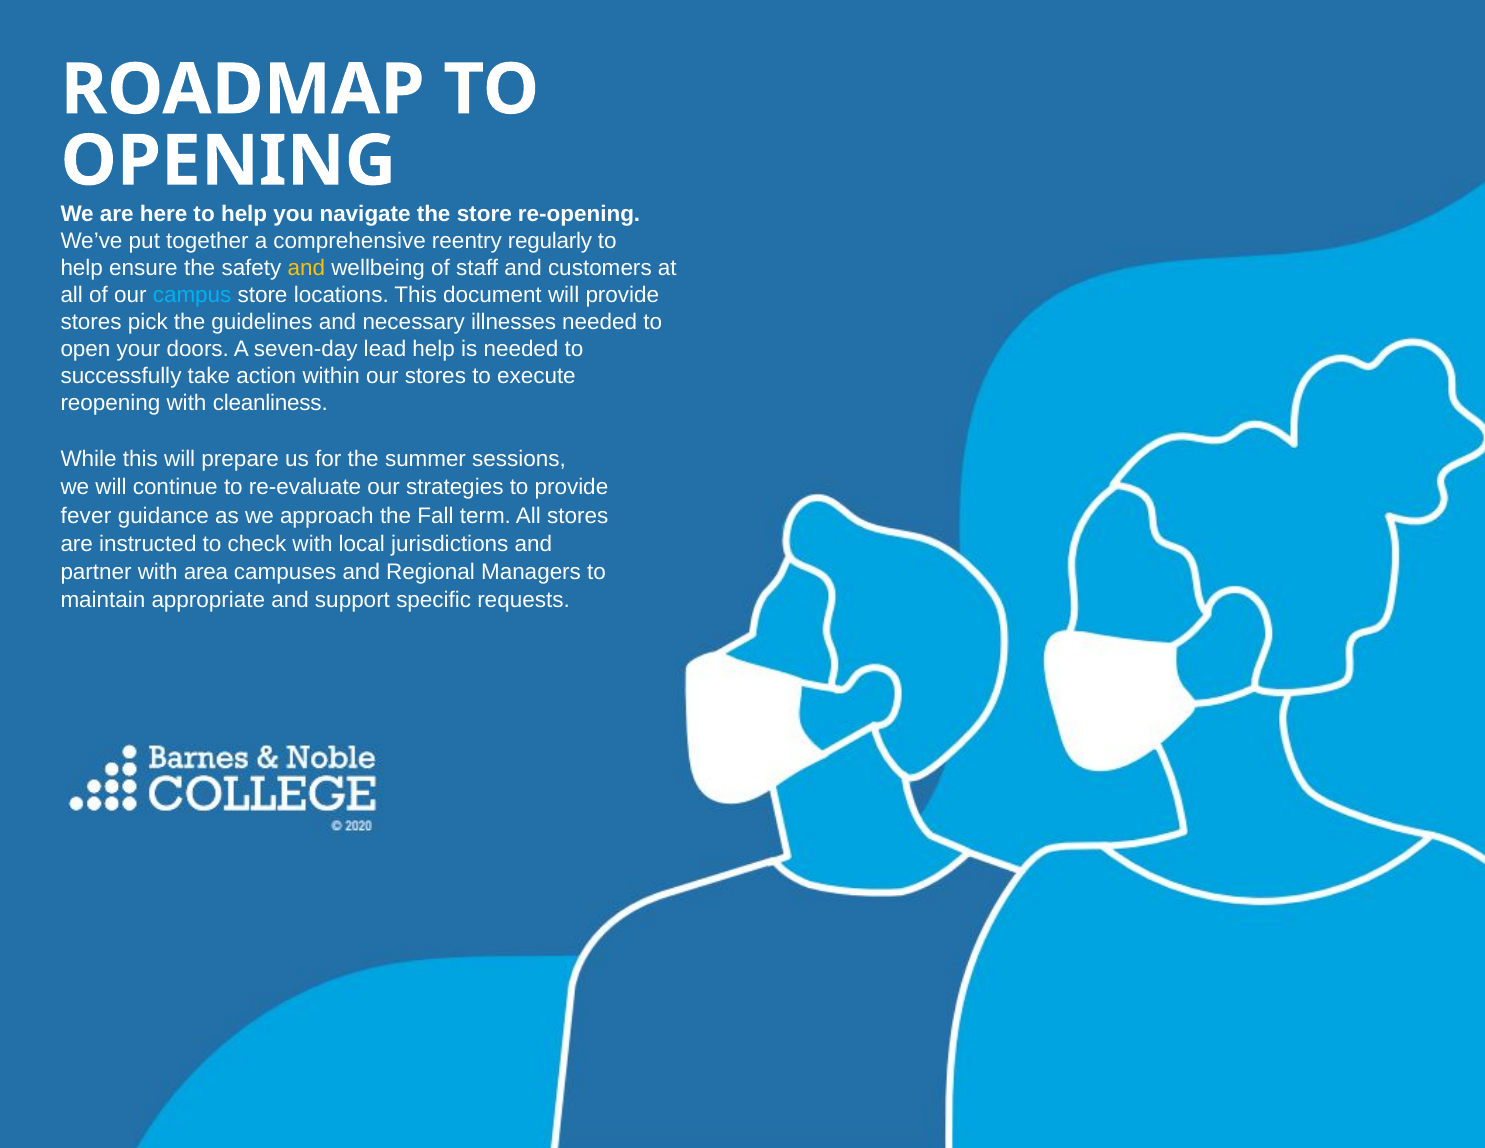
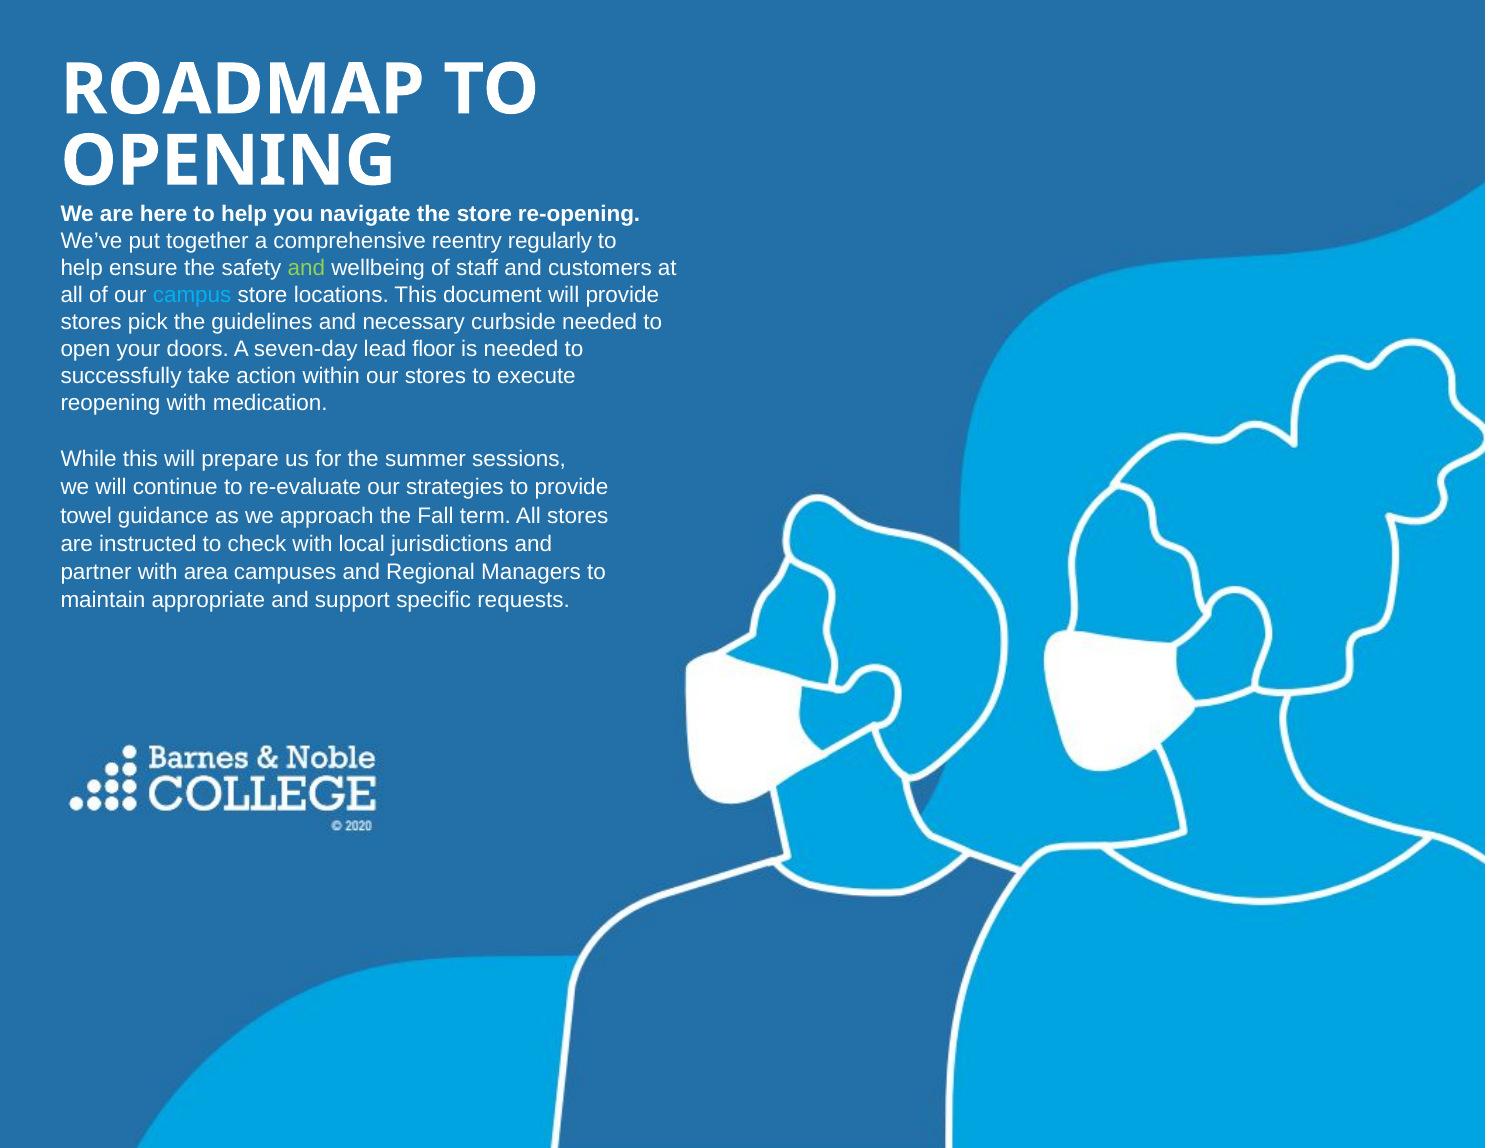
and at (306, 268) colour: yellow -> light green
illnesses: illnesses -> curbside
lead help: help -> floor
cleanliness: cleanliness -> medication
fever: fever -> towel
